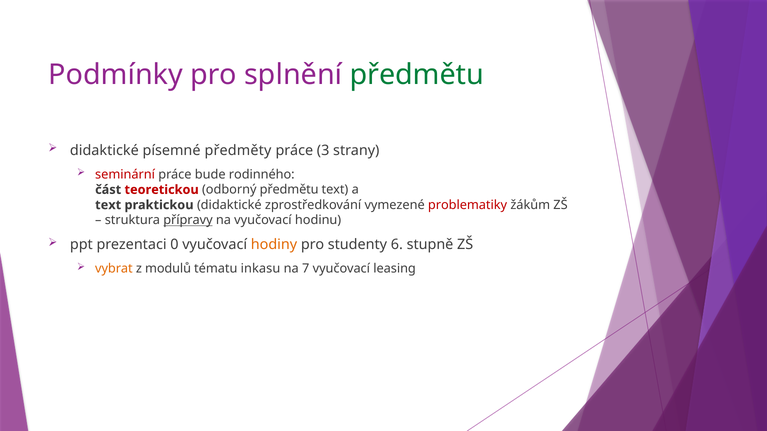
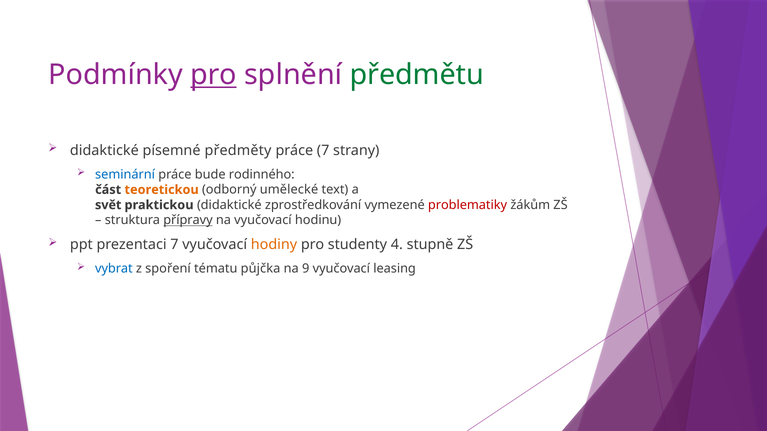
pro at (214, 75) underline: none -> present
práce 3: 3 -> 7
seminární colour: red -> blue
teoretickou colour: red -> orange
odborný předmětu: předmětu -> umělecké
text at (108, 205): text -> svět
prezentaci 0: 0 -> 7
6: 6 -> 4
vybrat colour: orange -> blue
modulů: modulů -> spoření
inkasu: inkasu -> půjčka
7: 7 -> 9
